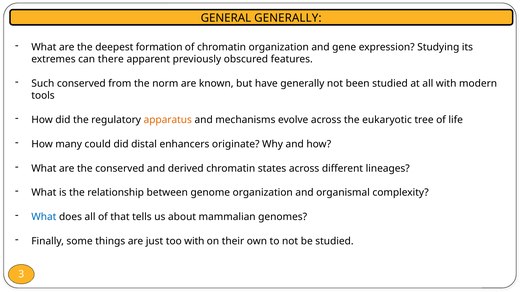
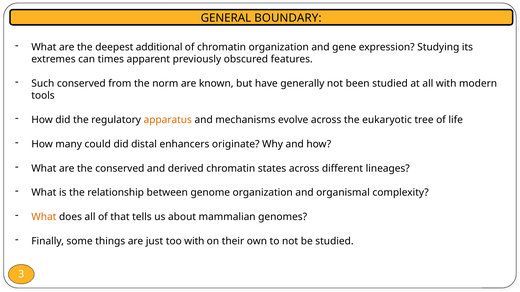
GENERAL GENERALLY: GENERALLY -> BOUNDARY
formation: formation -> additional
there: there -> times
What at (44, 217) colour: blue -> orange
